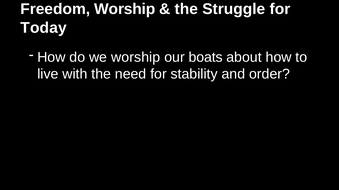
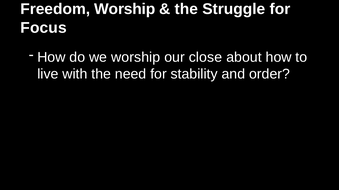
Today: Today -> Focus
boats: boats -> close
